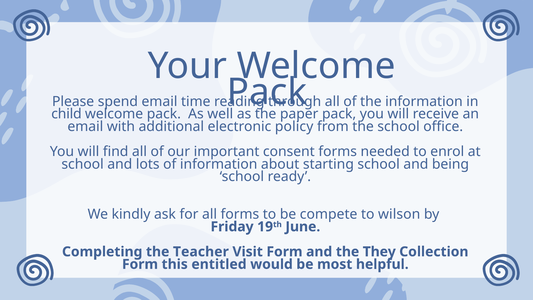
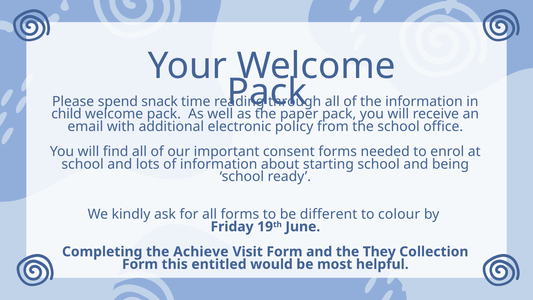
spend email: email -> snack
compete: compete -> different
wilson: wilson -> colour
Teacher: Teacher -> Achieve
